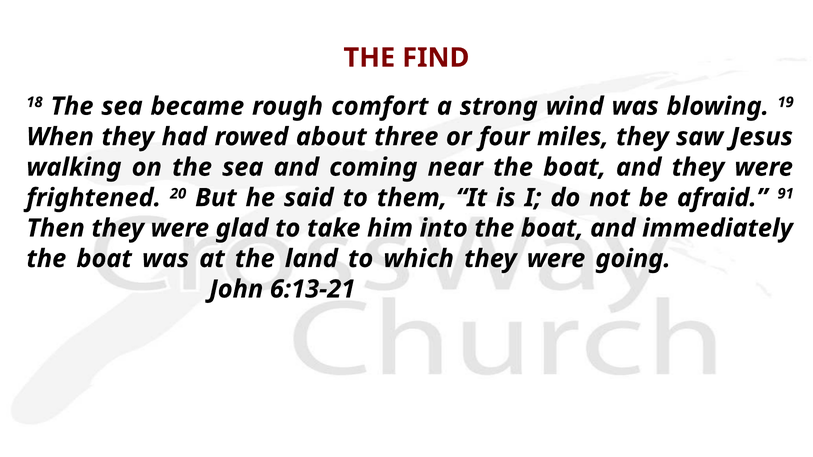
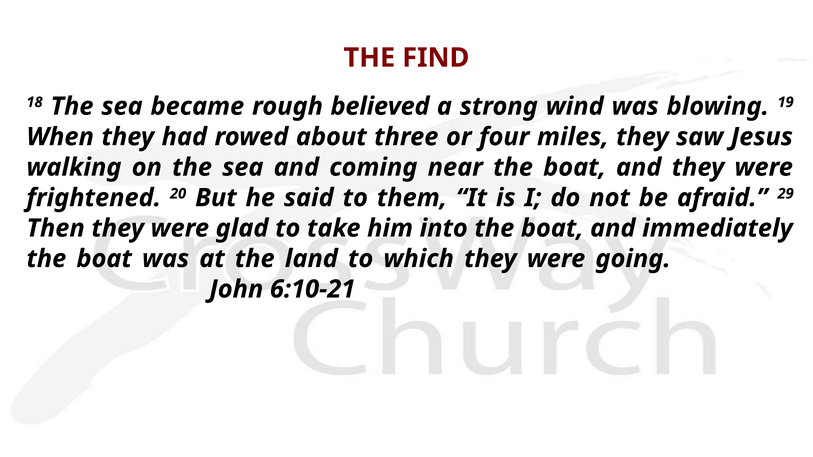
comfort: comfort -> believed
91: 91 -> 29
6:13-21: 6:13-21 -> 6:10-21
